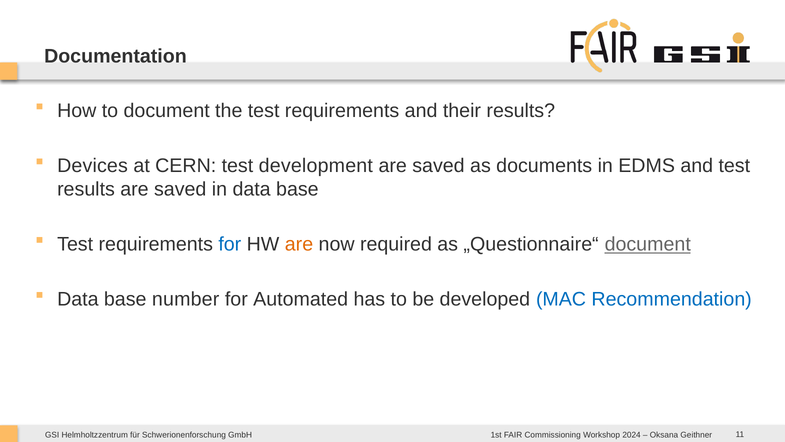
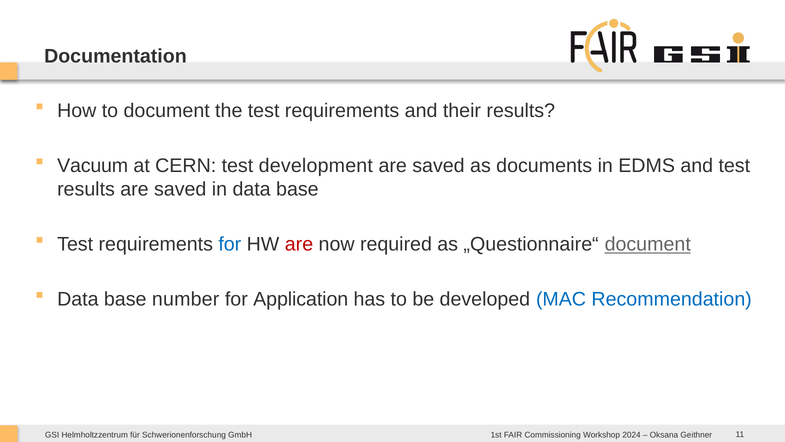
Devices: Devices -> Vacuum
are at (299, 244) colour: orange -> red
Automated: Automated -> Application
